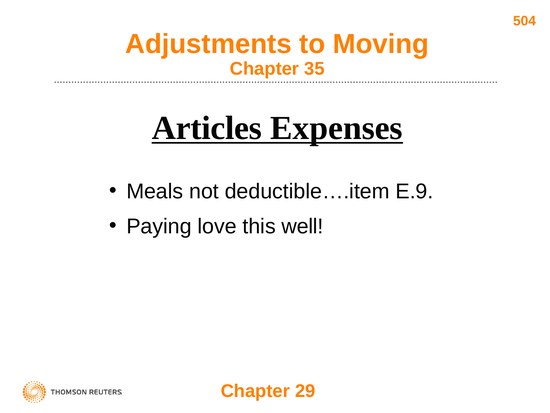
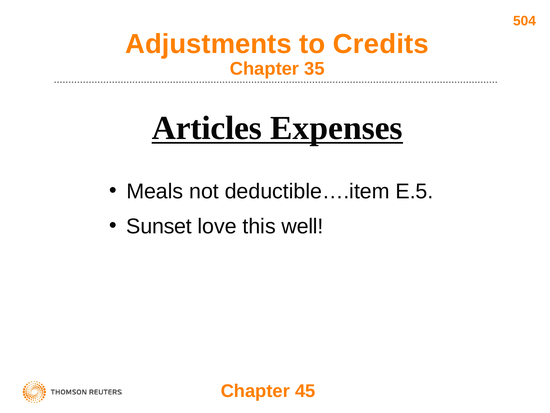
Moving: Moving -> Credits
E.9: E.9 -> E.5
Paying: Paying -> Sunset
29: 29 -> 45
